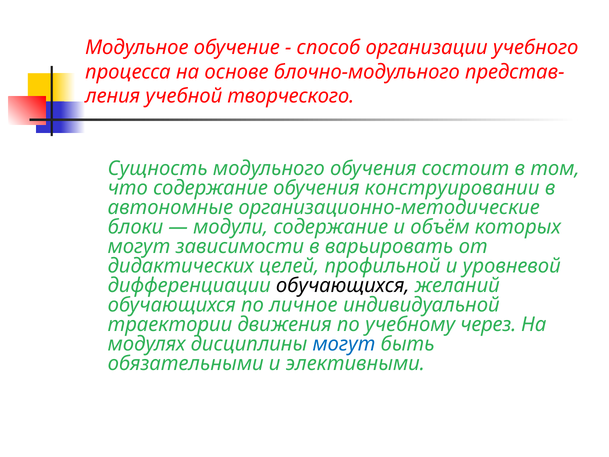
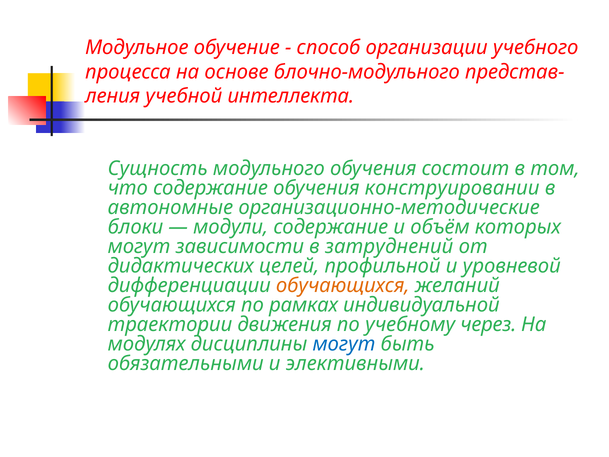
творческого: творческого -> интеллекта
варьировать: варьировать -> затруднений
обучающихся at (343, 285) colour: black -> orange
личное: личное -> рамках
